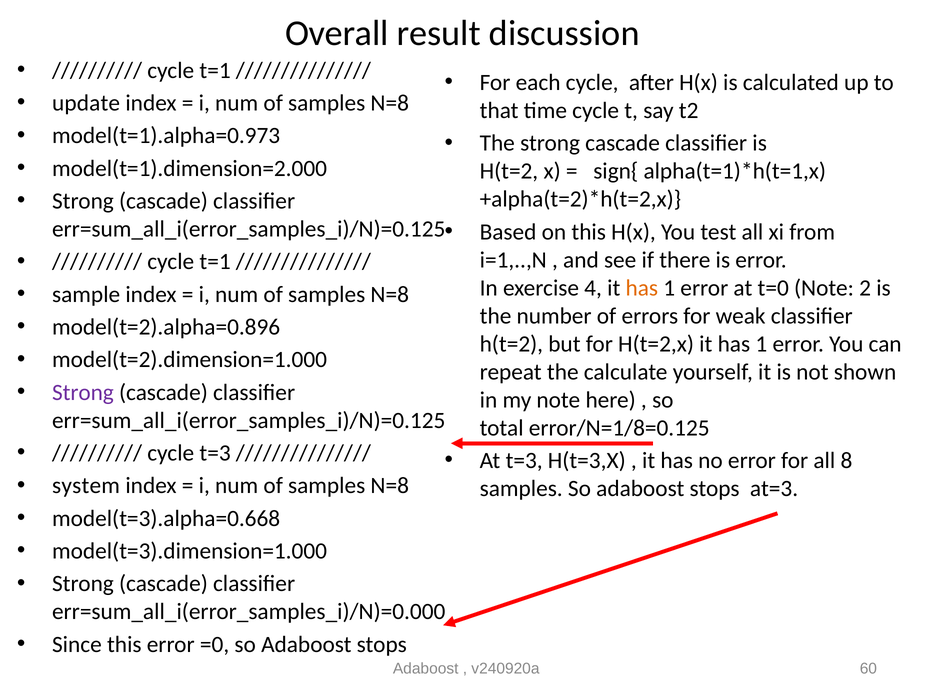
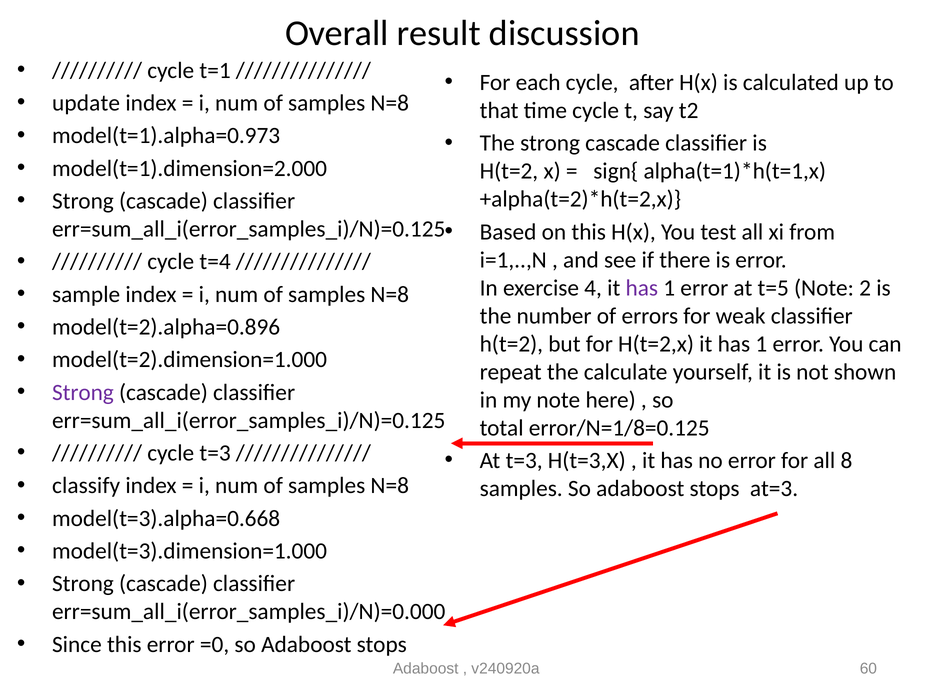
t=1 at (215, 262): t=1 -> t=4
has at (642, 288) colour: orange -> purple
t=0: t=0 -> t=5
system: system -> classify
